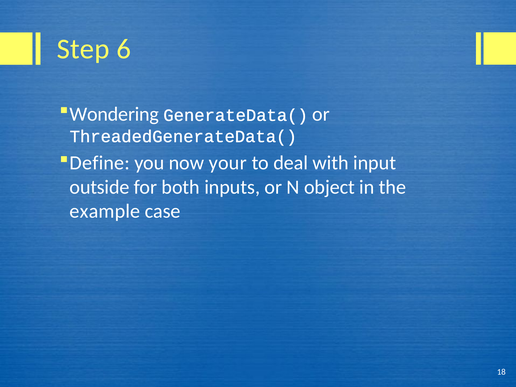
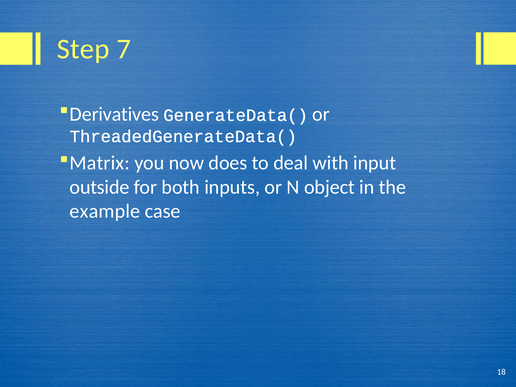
6: 6 -> 7
Wondering: Wondering -> Derivatives
Define: Define -> Matrix
your: your -> does
